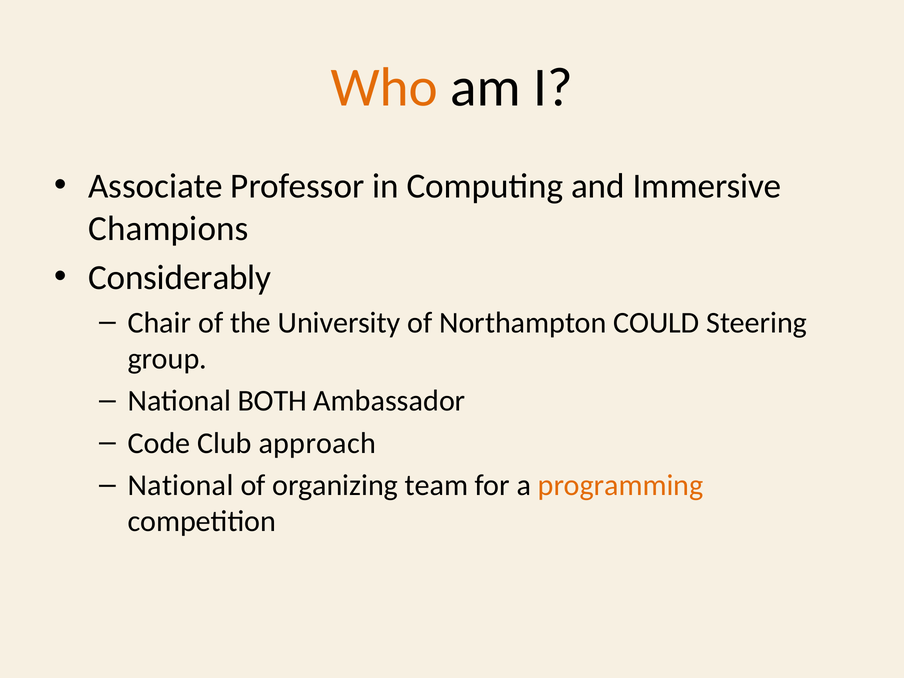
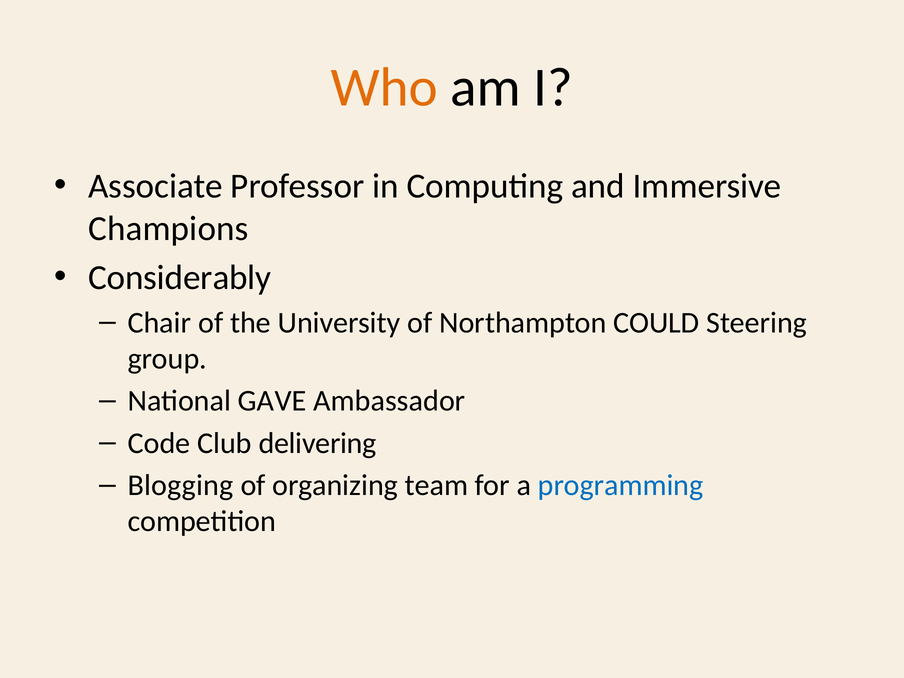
BOTH: BOTH -> GAVE
approach: approach -> delivering
National at (181, 485): National -> Blogging
programming colour: orange -> blue
